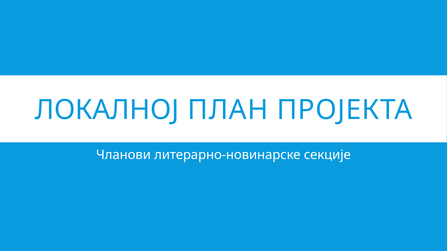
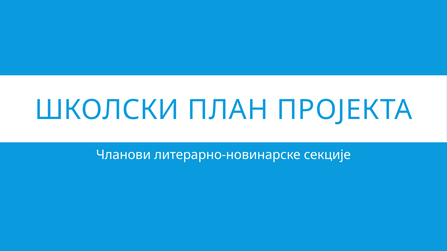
ЛОКАЛНОЈ: ЛОКАЛНОЈ -> ШКОЛСКИ
